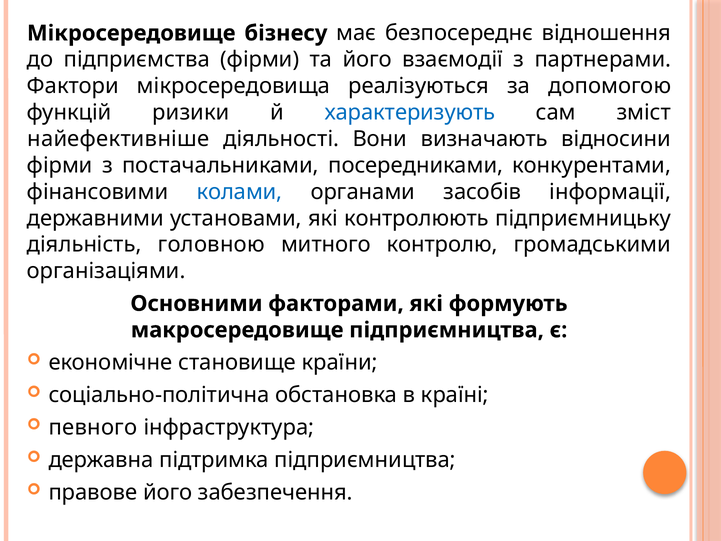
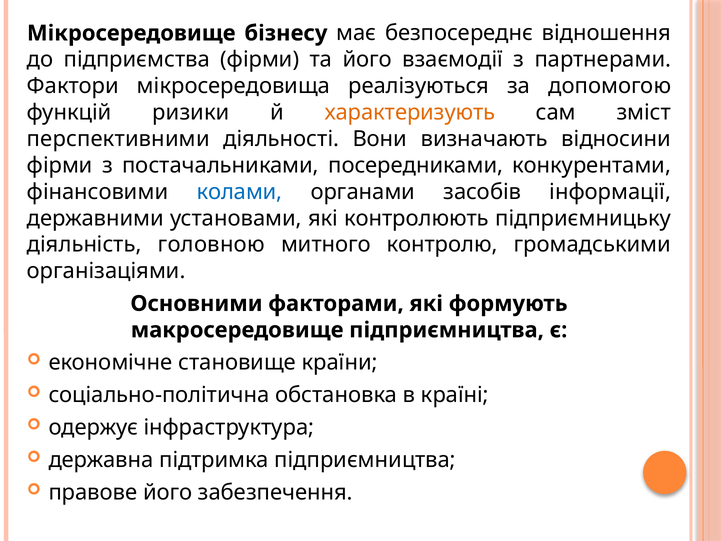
характеризують colour: blue -> orange
найефективніше: найефективніше -> перспективними
певного: певного -> одержує
